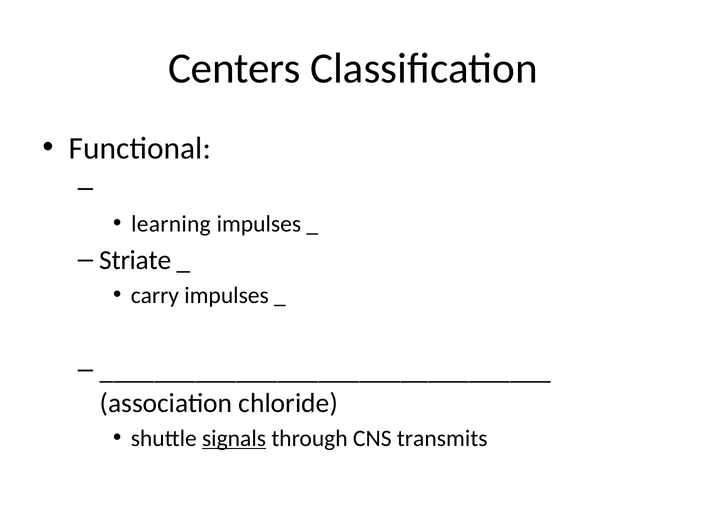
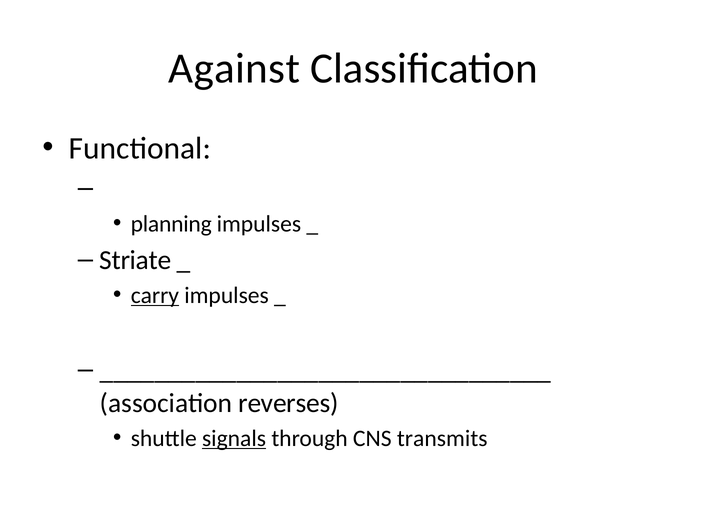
Centers: Centers -> Against
learning: learning -> planning
carry underline: none -> present
chloride: chloride -> reverses
